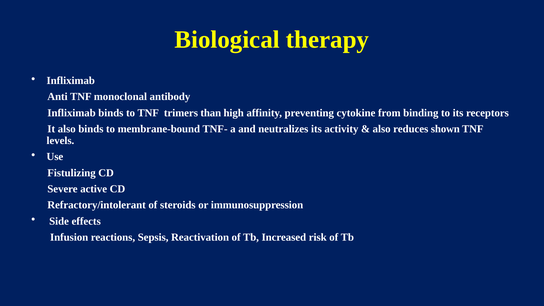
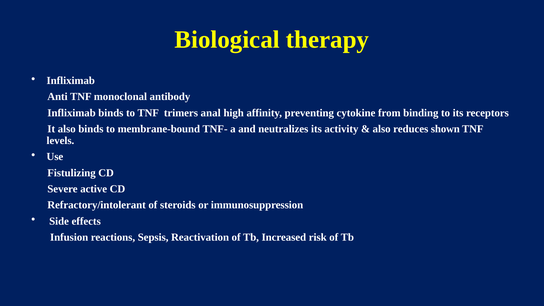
than: than -> anal
